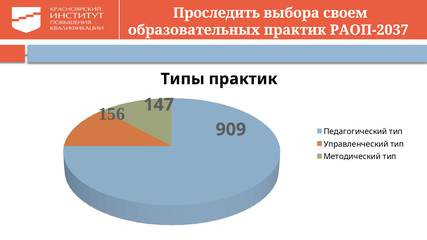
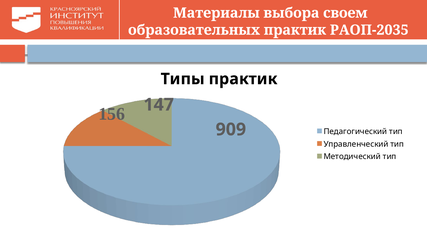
Проследить: Проследить -> Материалы
РАОП-2037: РАОП-2037 -> РАОП-2035
